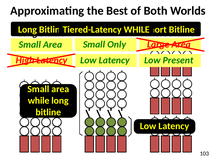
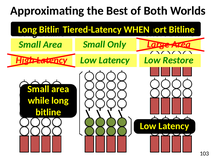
WHILE at (137, 30): WHILE -> WHEN
Present: Present -> Restore
